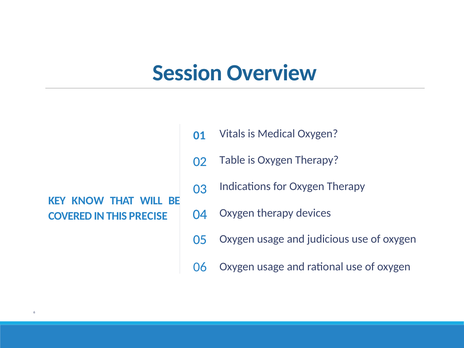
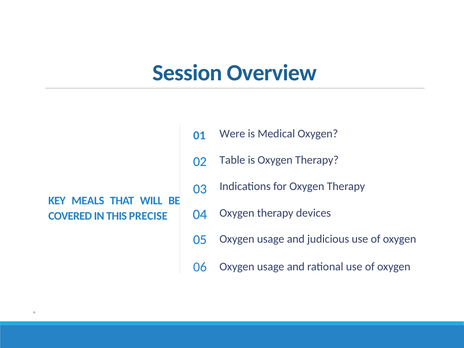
Vitals: Vitals -> Were
KNOW: KNOW -> MEALS
